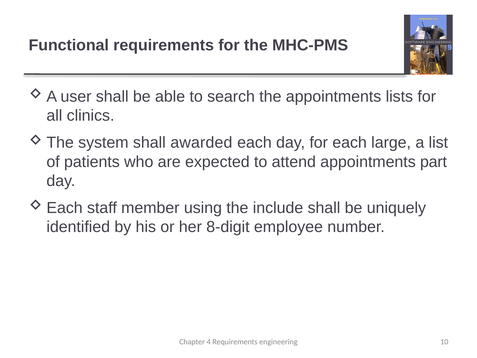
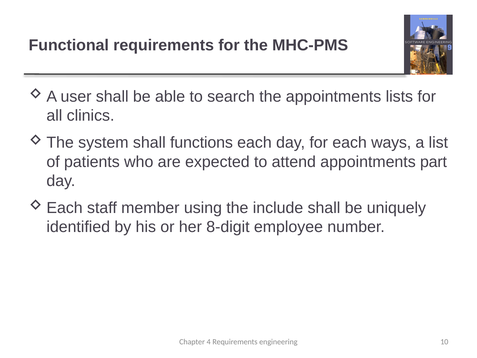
awarded: awarded -> functions
large: large -> ways
